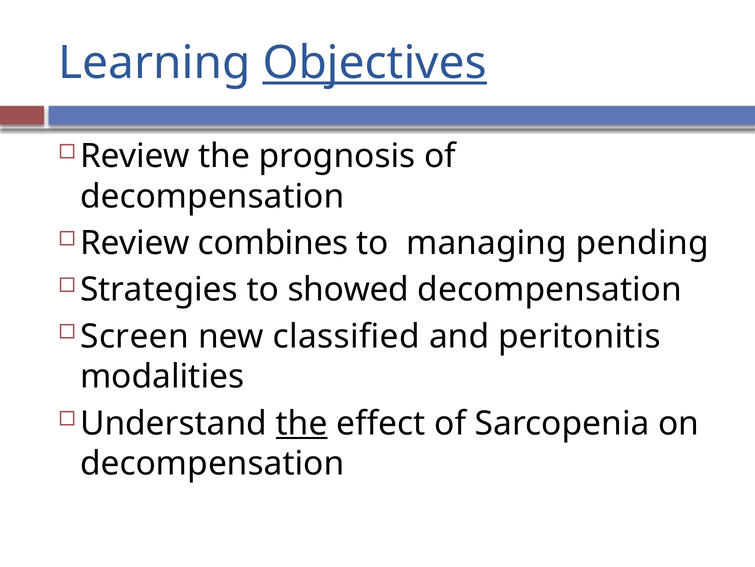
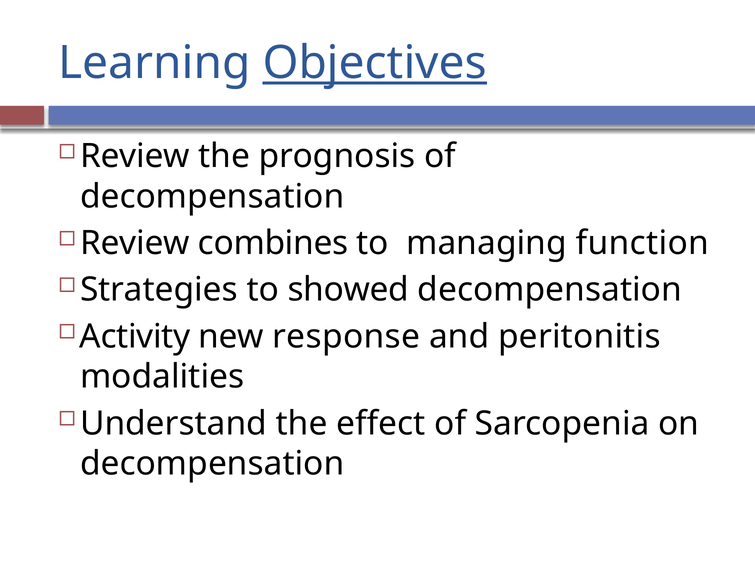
pending: pending -> function
Screen: Screen -> Activity
classified: classified -> response
the at (302, 423) underline: present -> none
